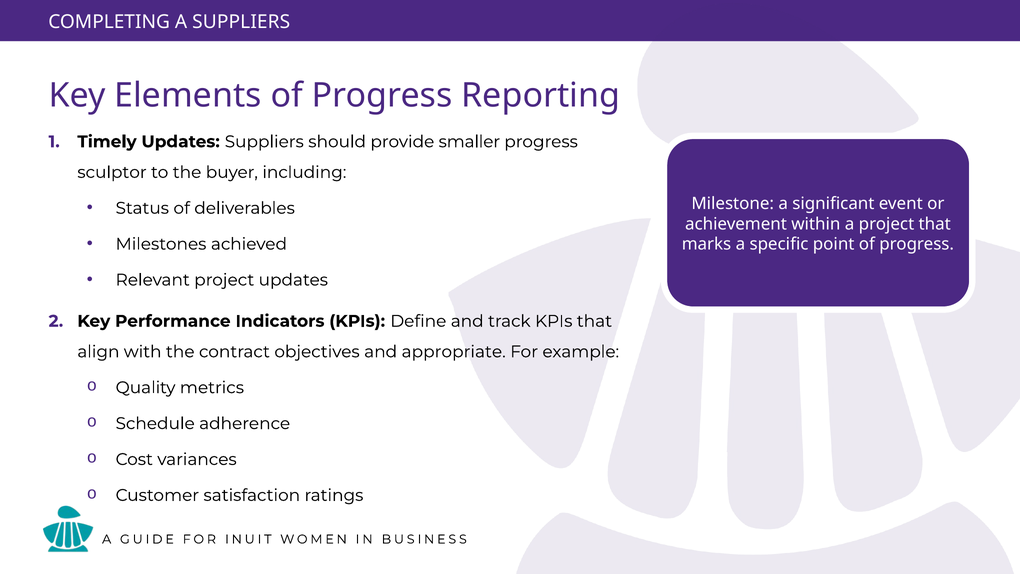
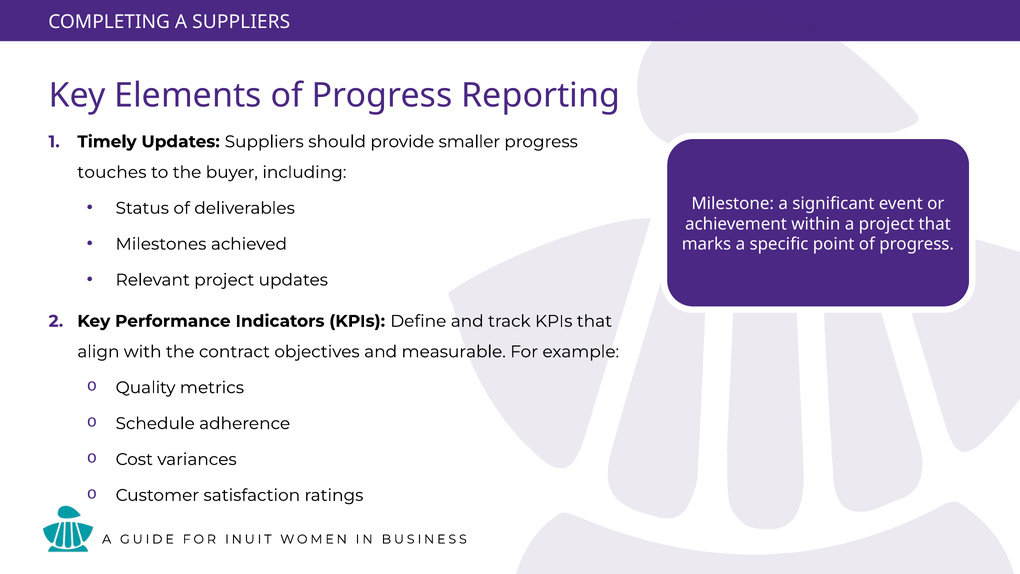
sculptor: sculptor -> touches
appropriate: appropriate -> measurable
